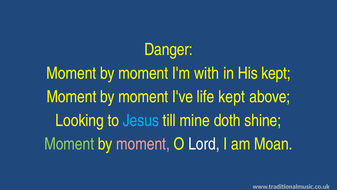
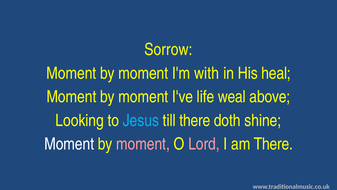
Danger: Danger -> Sorrow
His kept: kept -> heal
life kept: kept -> weal
till mine: mine -> there
Moment at (69, 144) colour: light green -> white
Lord colour: white -> pink
am Moan: Moan -> There
